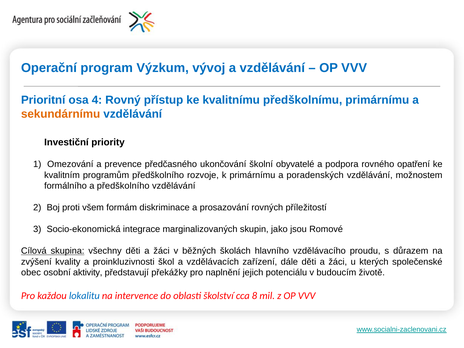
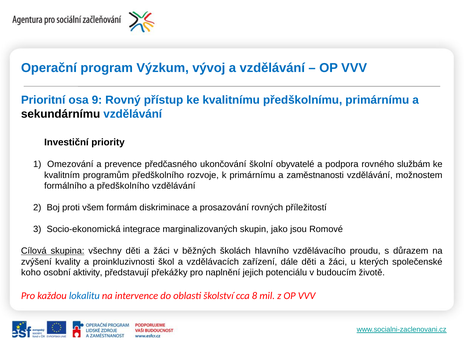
4: 4 -> 9
sekundárnímu colour: orange -> black
opatření: opatření -> službám
poradenských: poradenských -> zaměstnanosti
obec: obec -> koho
